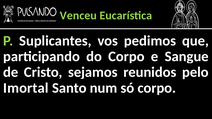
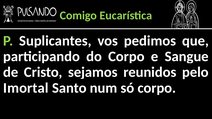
Venceu: Venceu -> Comigo
